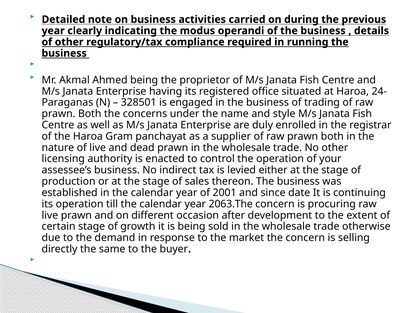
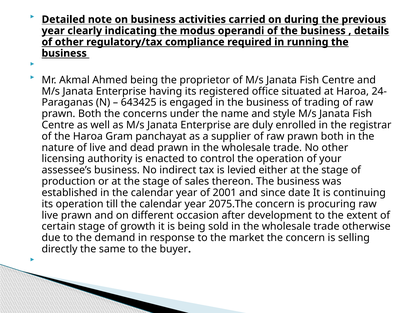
328501: 328501 -> 643425
2063.The: 2063.The -> 2075.The
